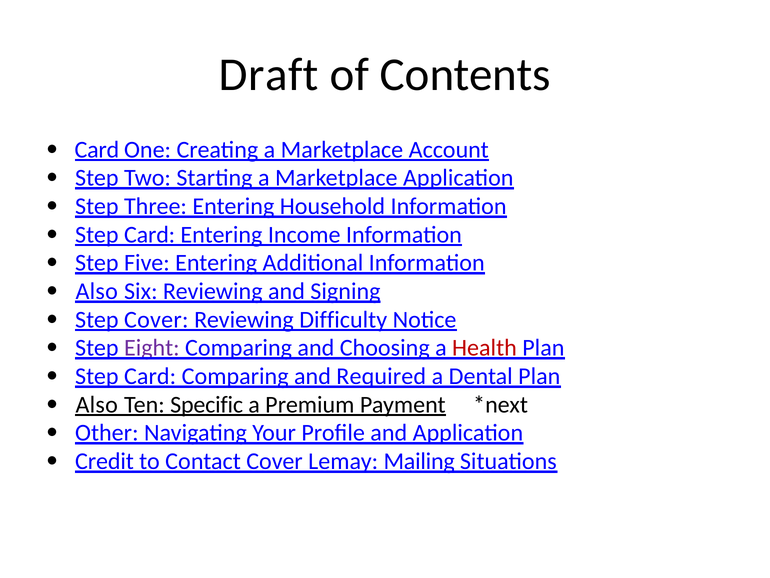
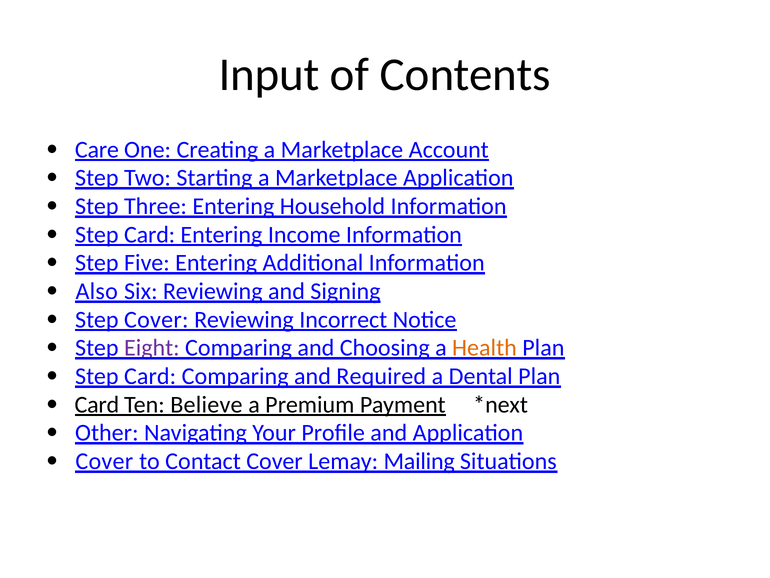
Draft: Draft -> Input
Card at (97, 149): Card -> Care
Difficulty: Difficulty -> Incorrect
Health colour: red -> orange
Also at (97, 404): Also -> Card
Specific: Specific -> Believe
Credit at (104, 461): Credit -> Cover
